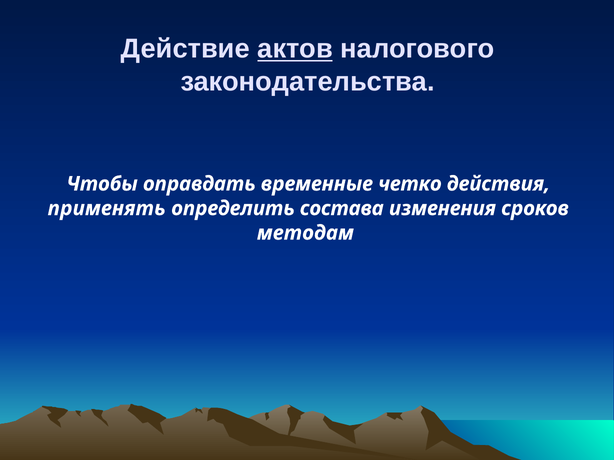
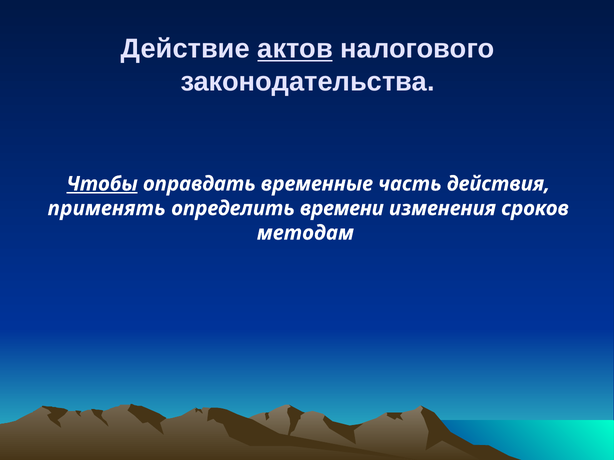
Чтобы underline: none -> present
четко: четко -> часть
состава: состава -> времени
